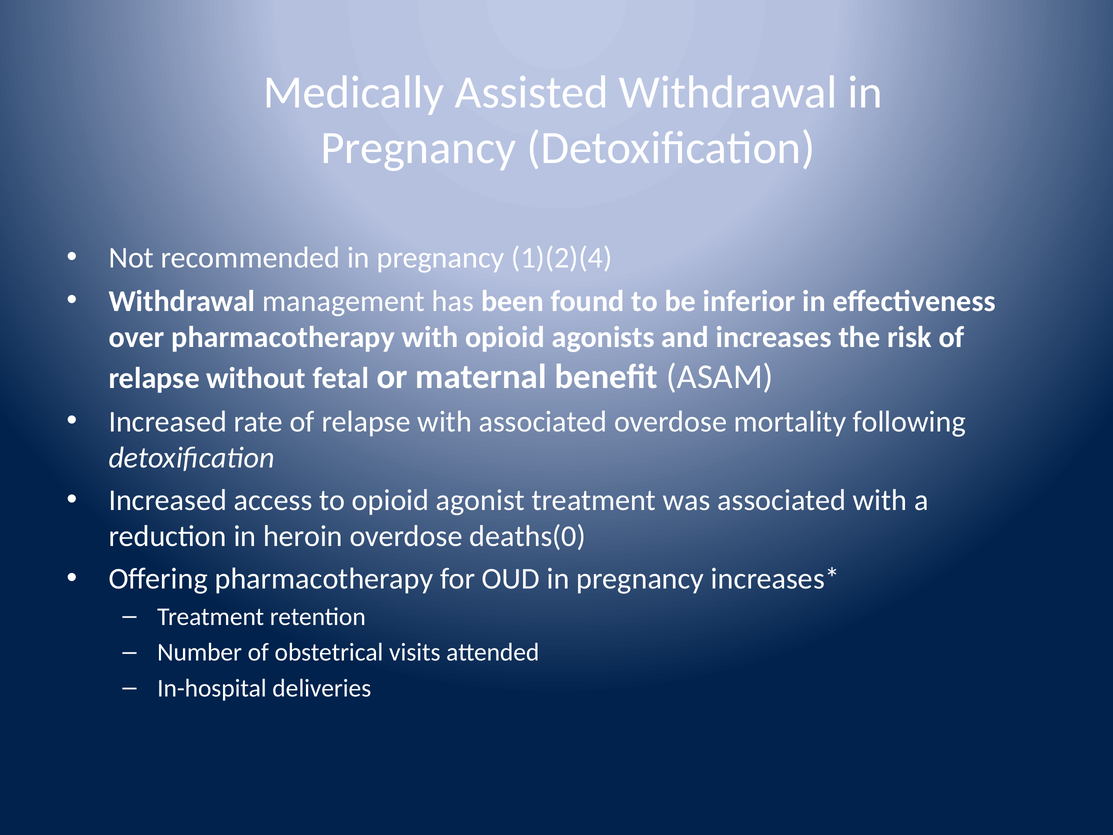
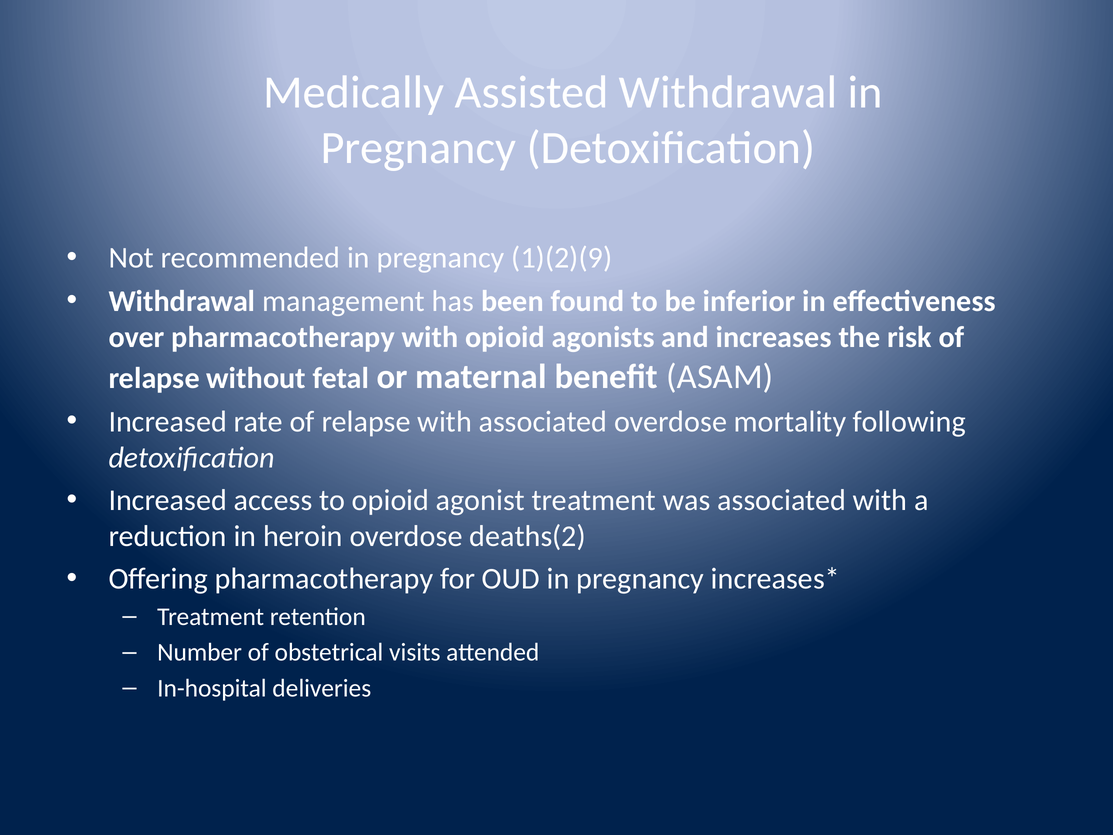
1)(2)(4: 1)(2)(4 -> 1)(2)(9
deaths(0: deaths(0 -> deaths(2
